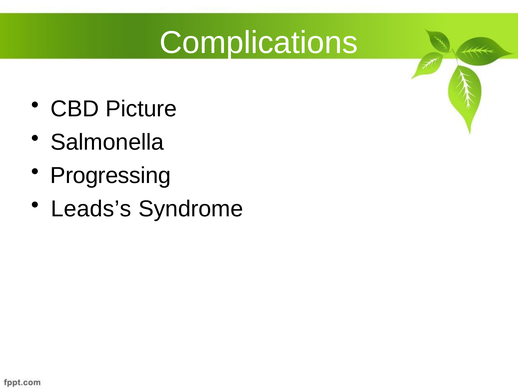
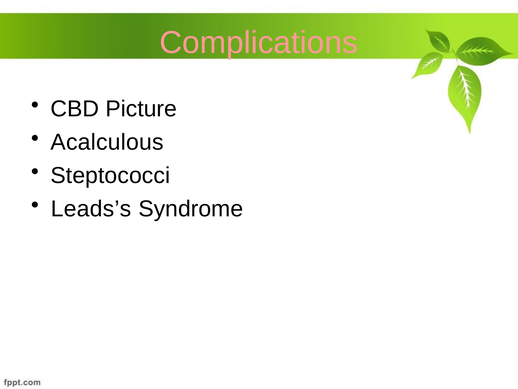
Complications colour: white -> pink
Salmonella: Salmonella -> Acalculous
Progressing: Progressing -> Steptococci
